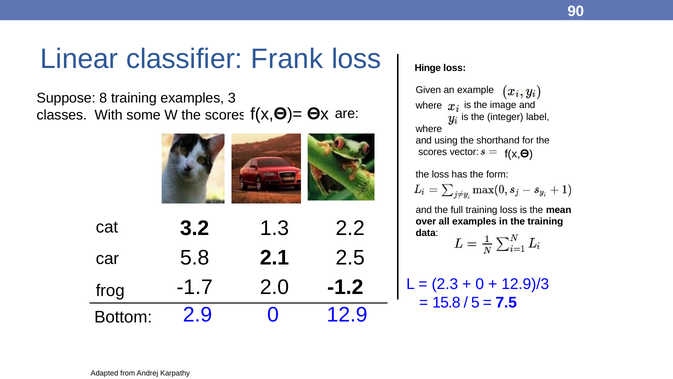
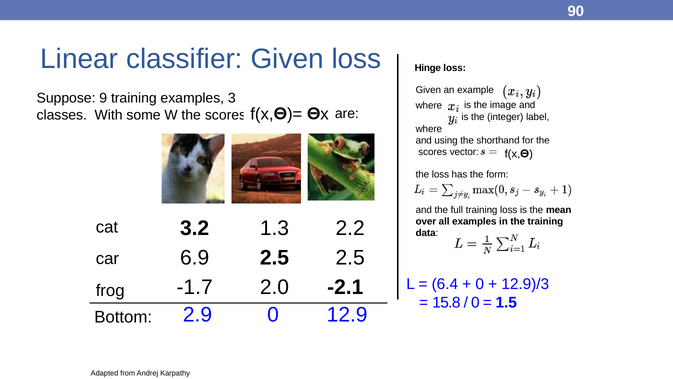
classifier Frank: Frank -> Given
8: 8 -> 9
5.8: 5.8 -> 6.9
2.1 at (274, 257): 2.1 -> 2.5
2.3: 2.3 -> 6.4
-1.2: -1.2 -> -2.1
5 at (475, 302): 5 -> 0
7.5: 7.5 -> 1.5
